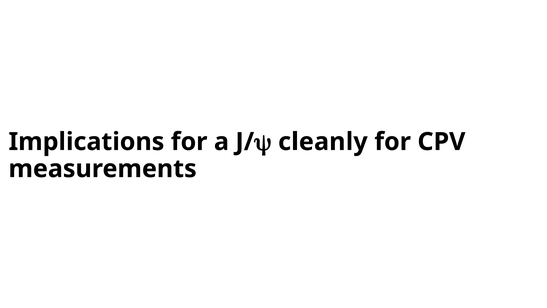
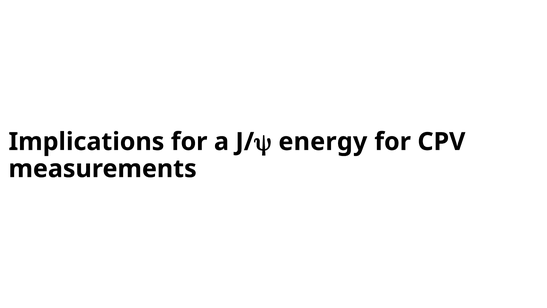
cleanly: cleanly -> energy
